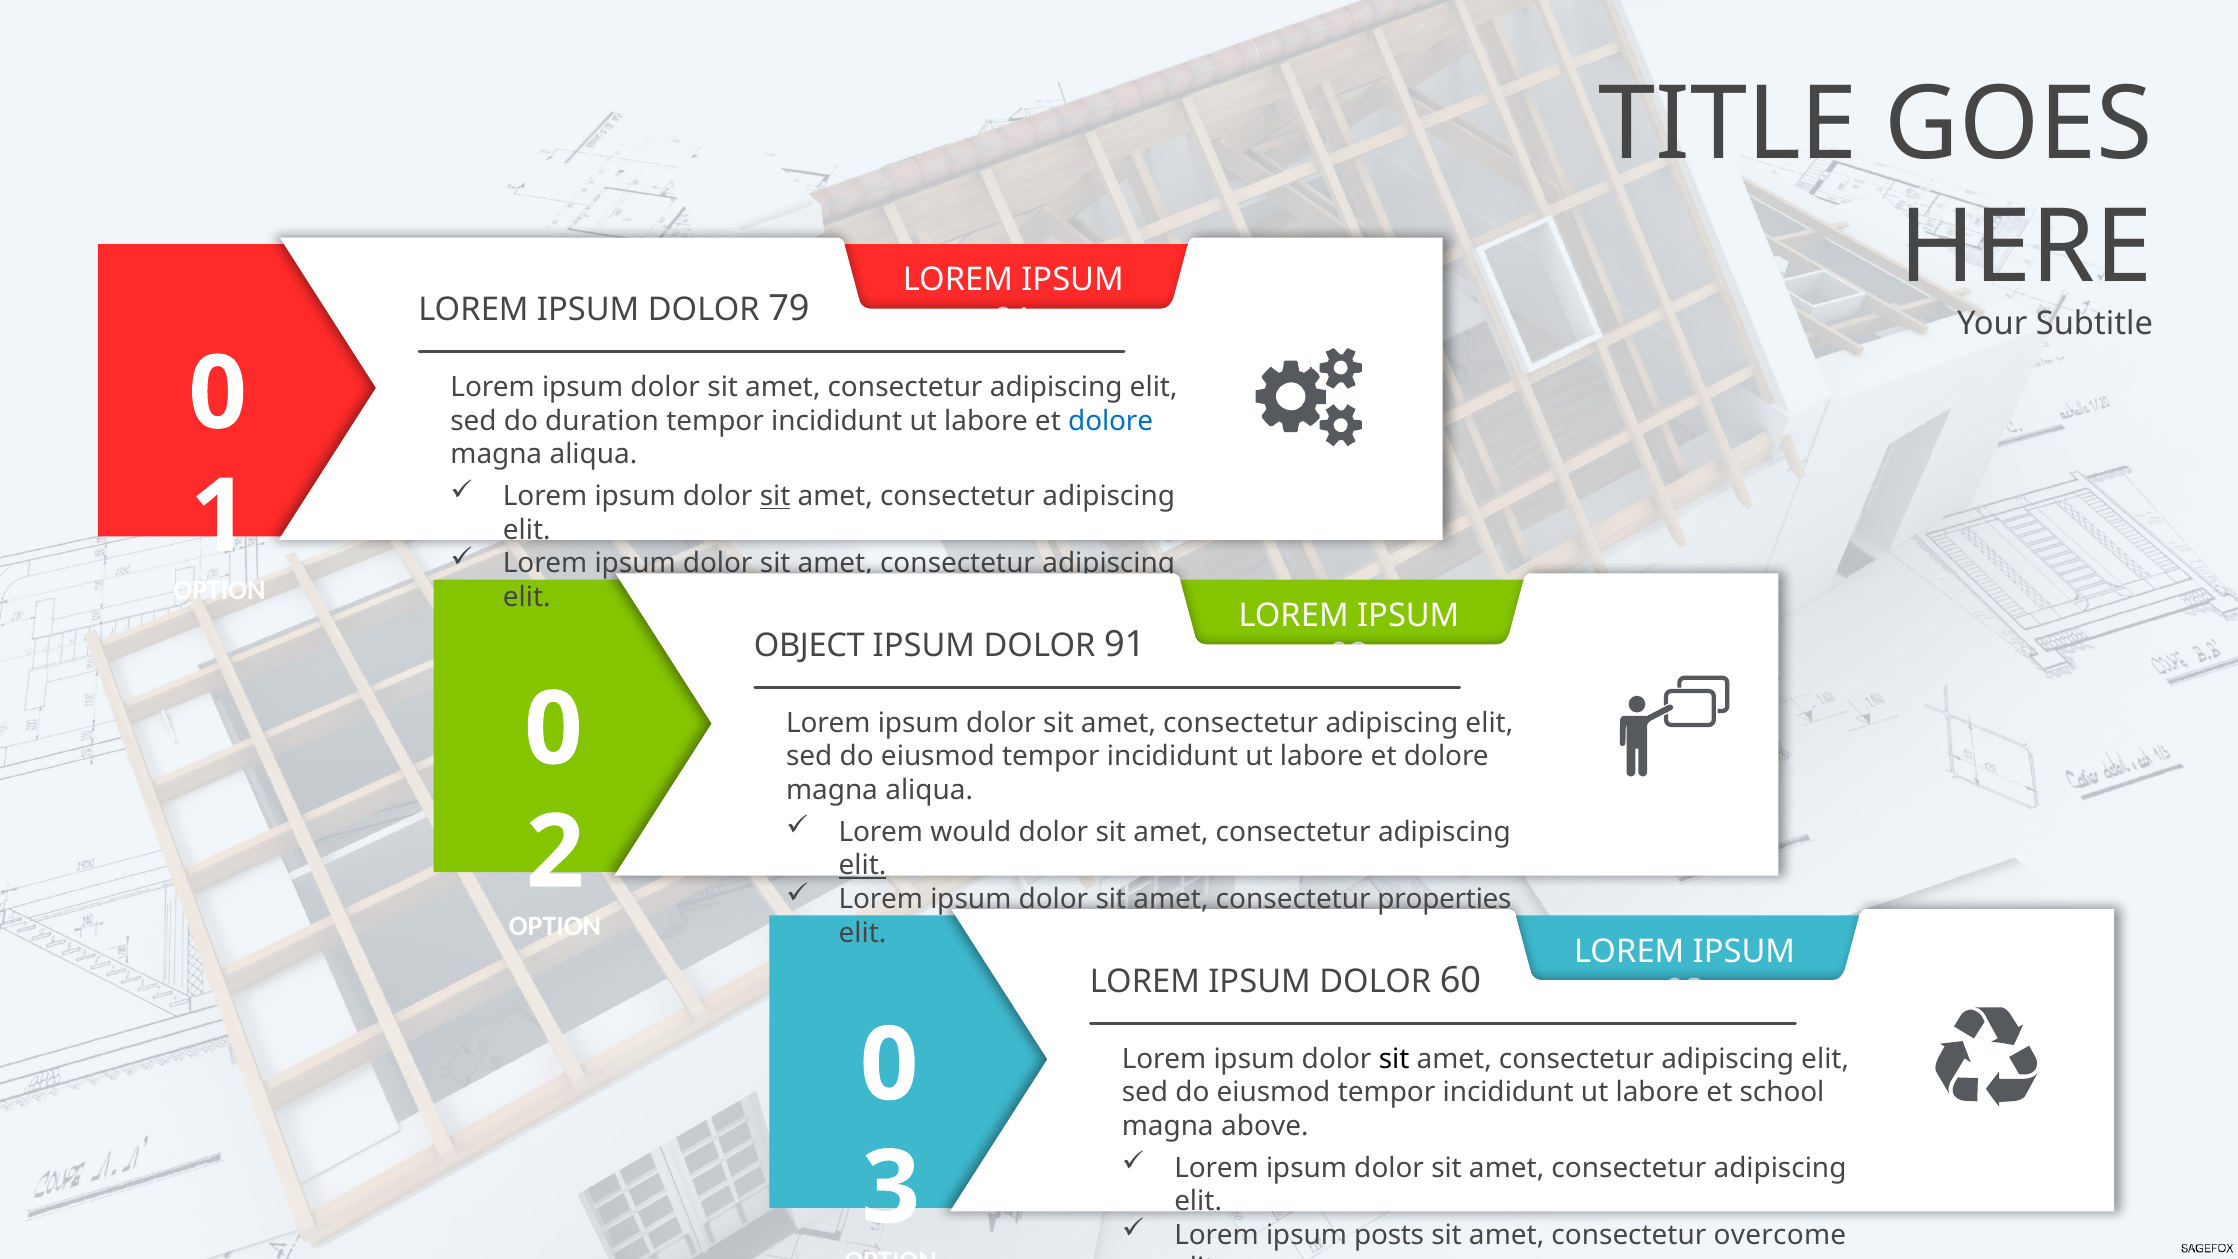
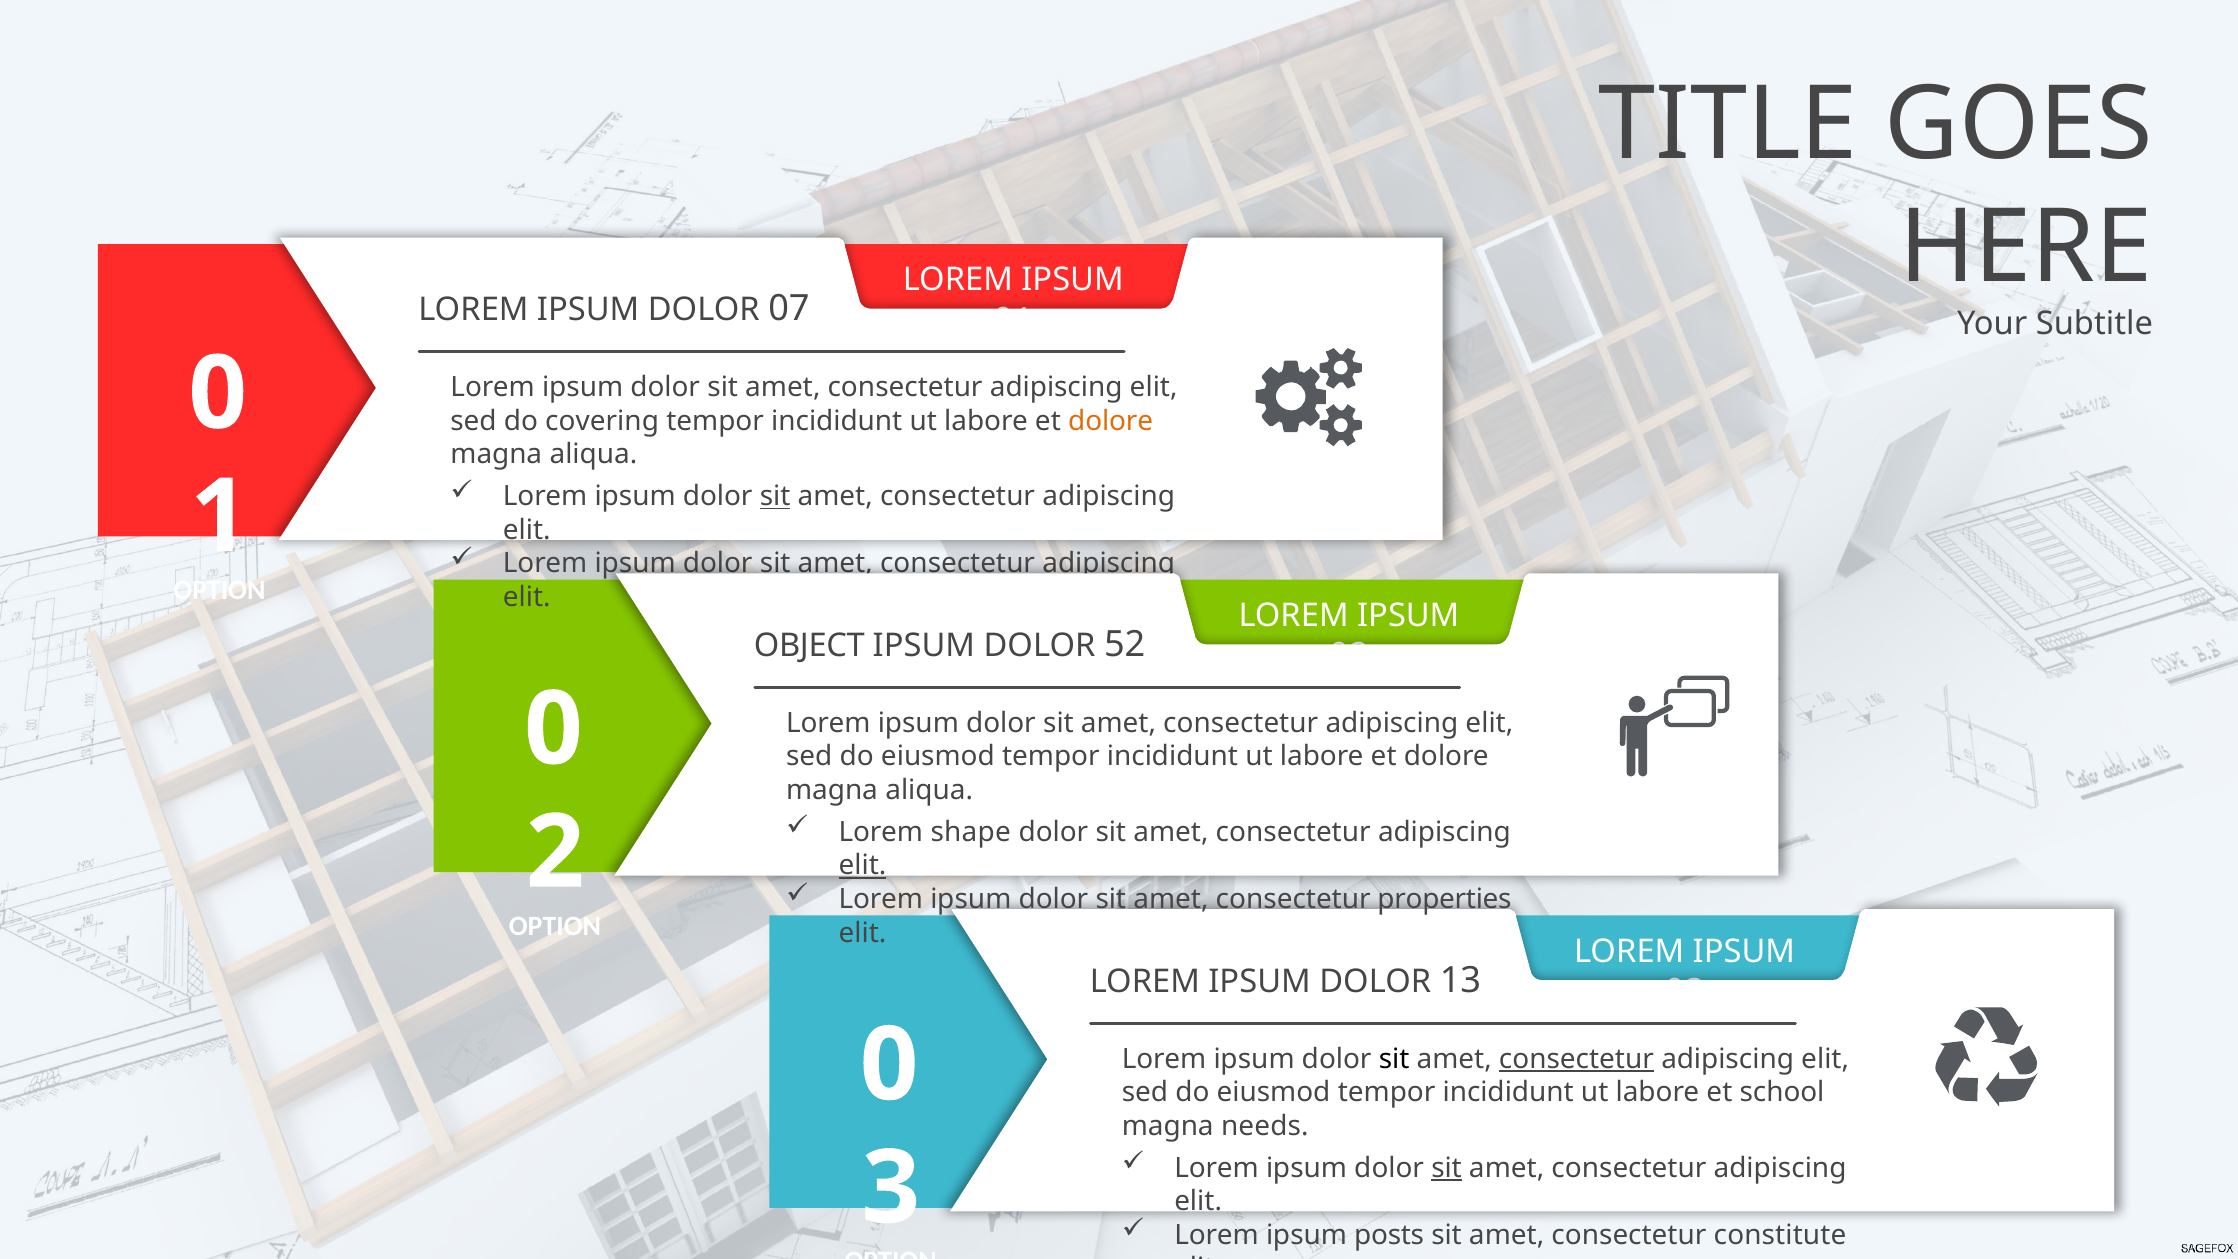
79: 79 -> 07
duration: duration -> covering
dolore at (1111, 421) colour: blue -> orange
91: 91 -> 52
would: would -> shape
60: 60 -> 13
consectetur at (1576, 1059) underline: none -> present
above: above -> needs
sit at (1447, 1168) underline: none -> present
overcome: overcome -> constitute
